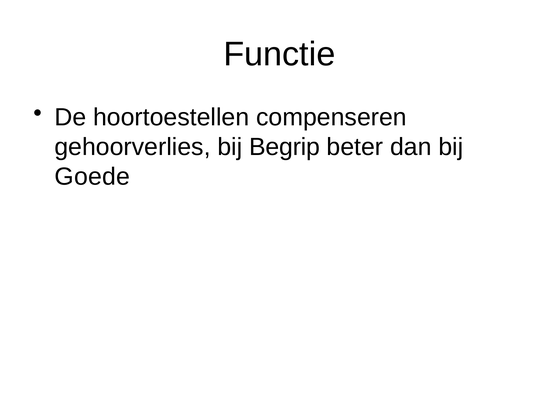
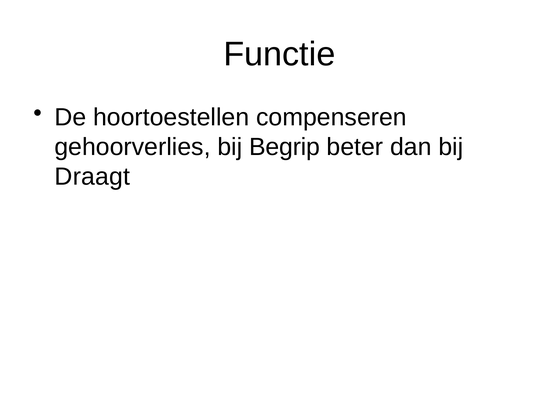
Goede: Goede -> Draagt
